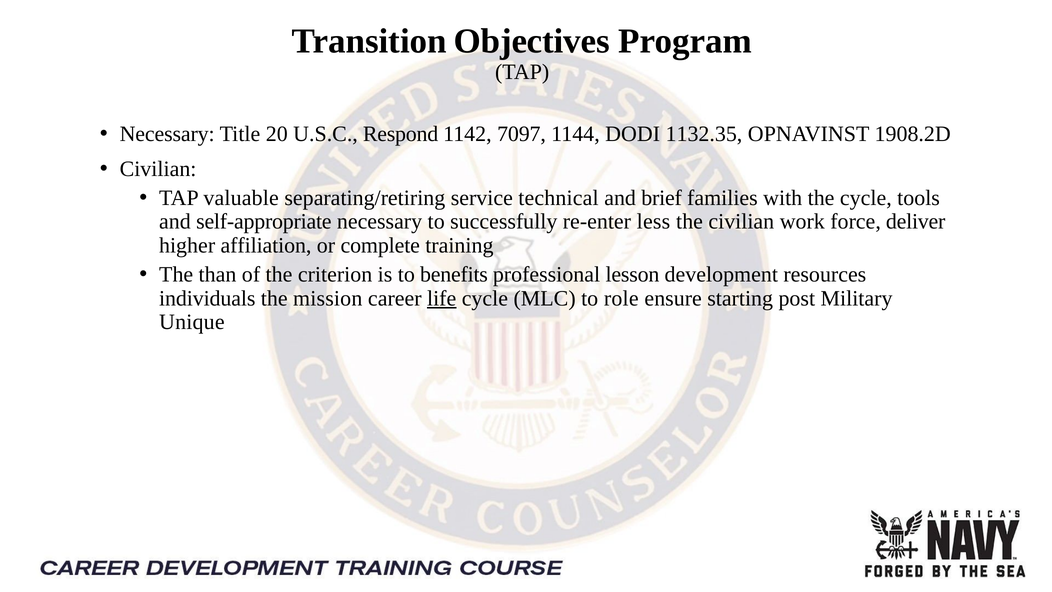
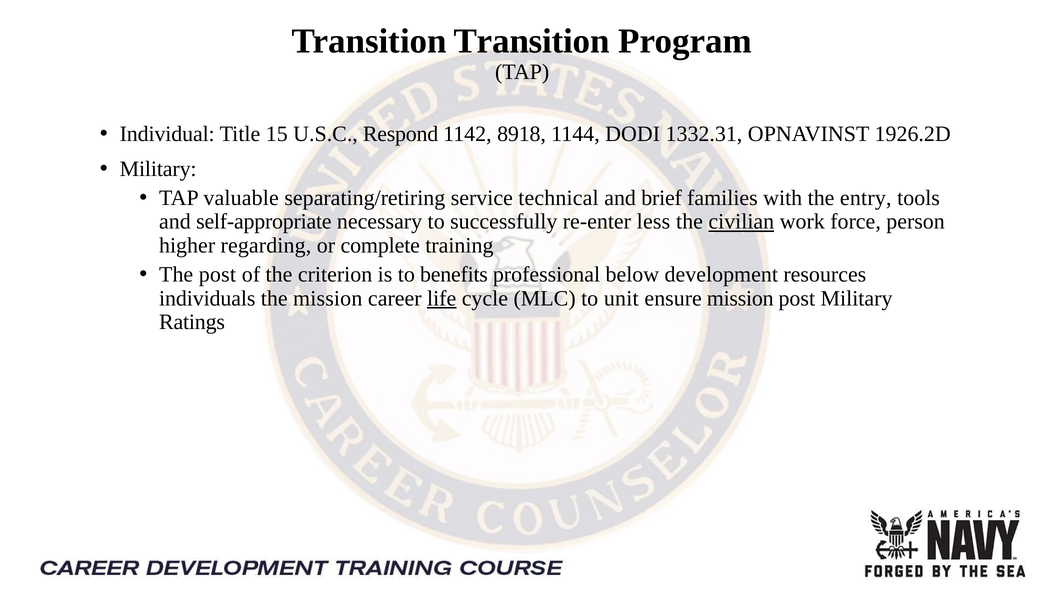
Transition Objectives: Objectives -> Transition
Necessary at (167, 134): Necessary -> Individual
20: 20 -> 15
7097: 7097 -> 8918
1132.35: 1132.35 -> 1332.31
1908.2D: 1908.2D -> 1926.2D
Civilian at (158, 169): Civilian -> Military
the cycle: cycle -> entry
civilian at (741, 222) underline: none -> present
deliver: deliver -> person
affiliation: affiliation -> regarding
The than: than -> post
lesson: lesson -> below
role: role -> unit
ensure starting: starting -> mission
Unique: Unique -> Ratings
